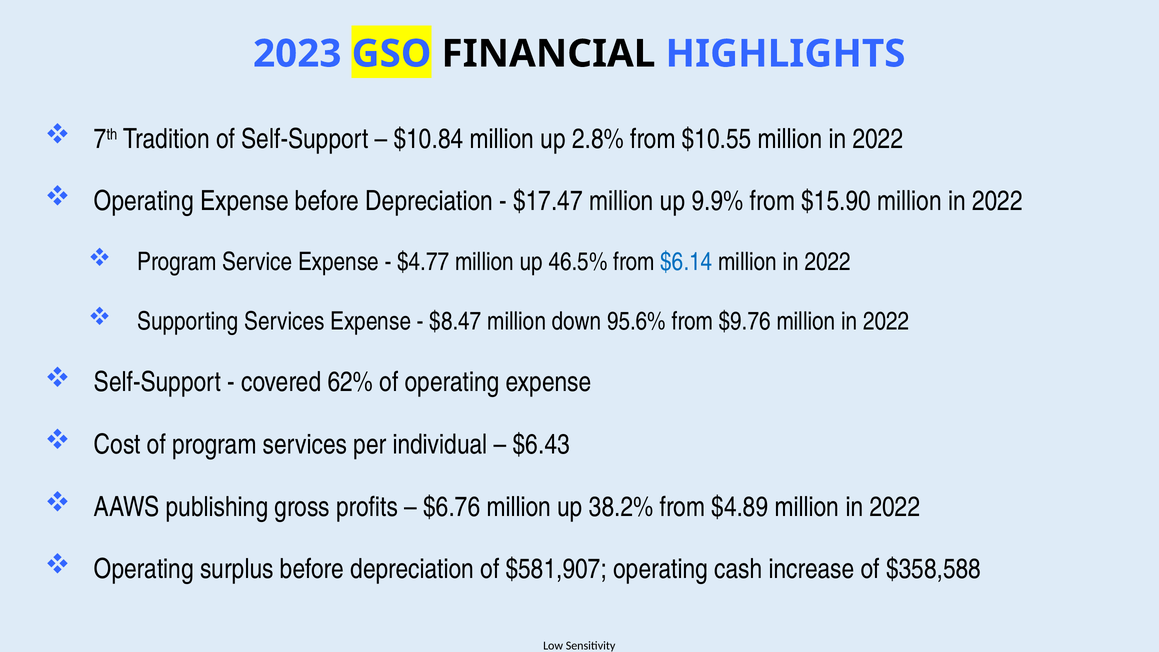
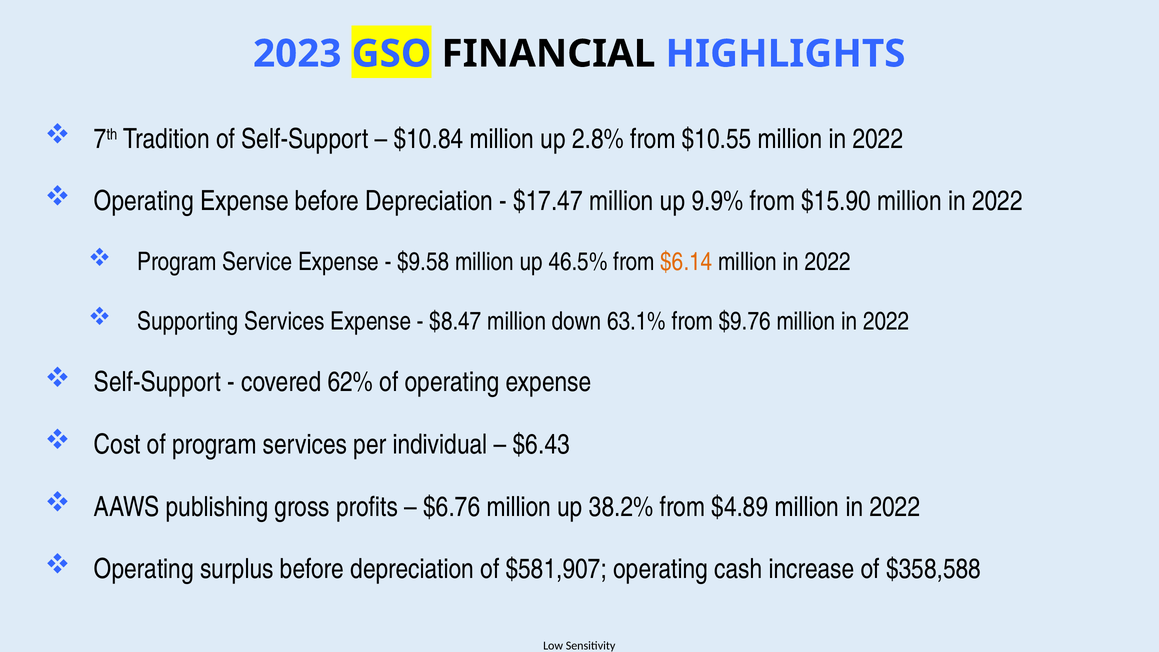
$4.77: $4.77 -> $9.58
$6.14 colour: blue -> orange
95.6%: 95.6% -> 63.1%
